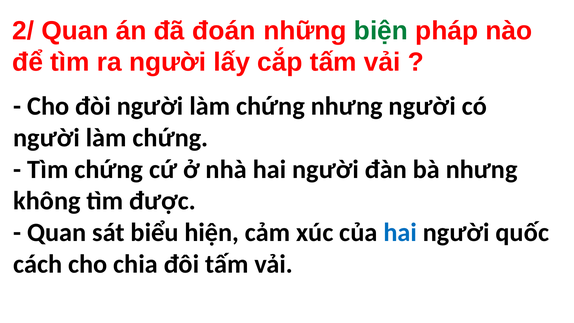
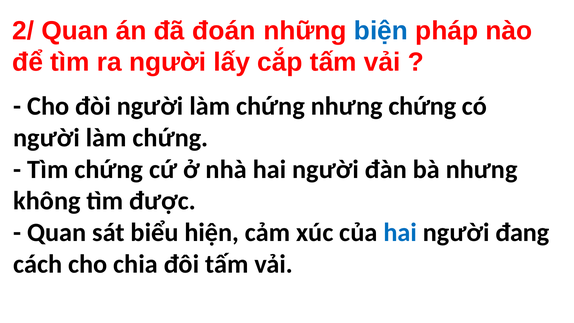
biện colour: green -> blue
nhưng người: người -> chứng
quốc: quốc -> đang
